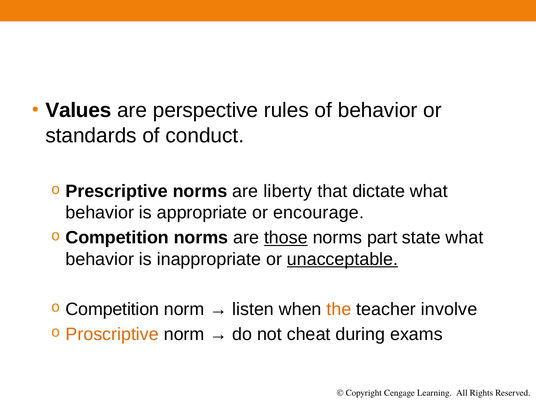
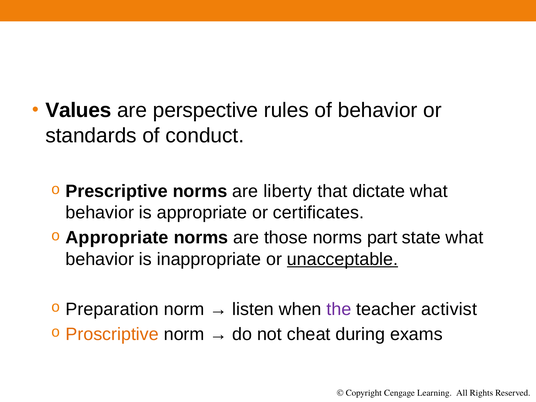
encourage: encourage -> certificates
Competition at (117, 238): Competition -> Appropriate
those underline: present -> none
Competition at (112, 309): Competition -> Preparation
the colour: orange -> purple
involve: involve -> activist
